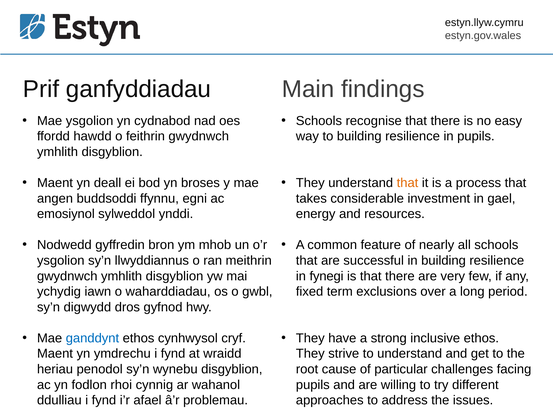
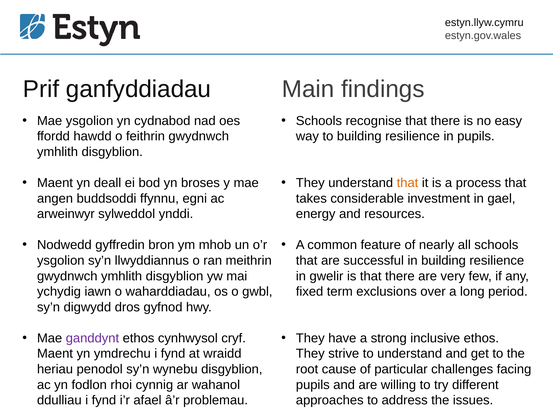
emosiynol: emosiynol -> arweinwyr
fynegi: fynegi -> gwelir
ganddynt colour: blue -> purple
